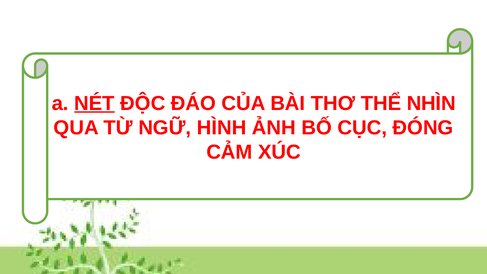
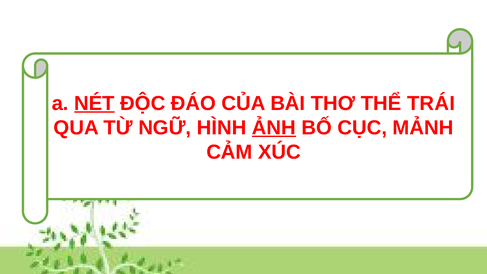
NHÌN: NHÌN -> TRÁI
ẢNH underline: none -> present
ĐÓNG: ĐÓNG -> MẢNH
